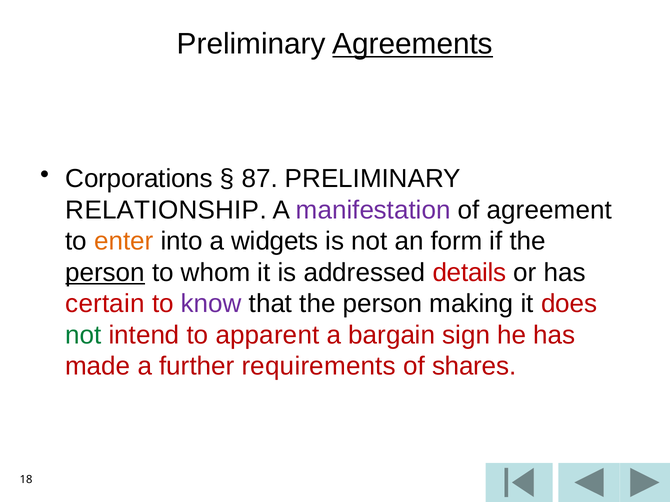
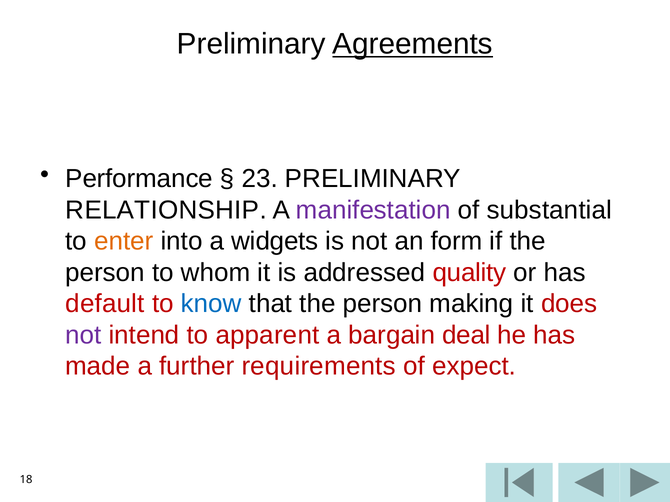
Corporations: Corporations -> Performance
87: 87 -> 23
agreement: agreement -> substantial
person at (105, 273) underline: present -> none
details: details -> quality
certain: certain -> default
know colour: purple -> blue
not at (83, 335) colour: green -> purple
sign: sign -> deal
shares: shares -> expect
